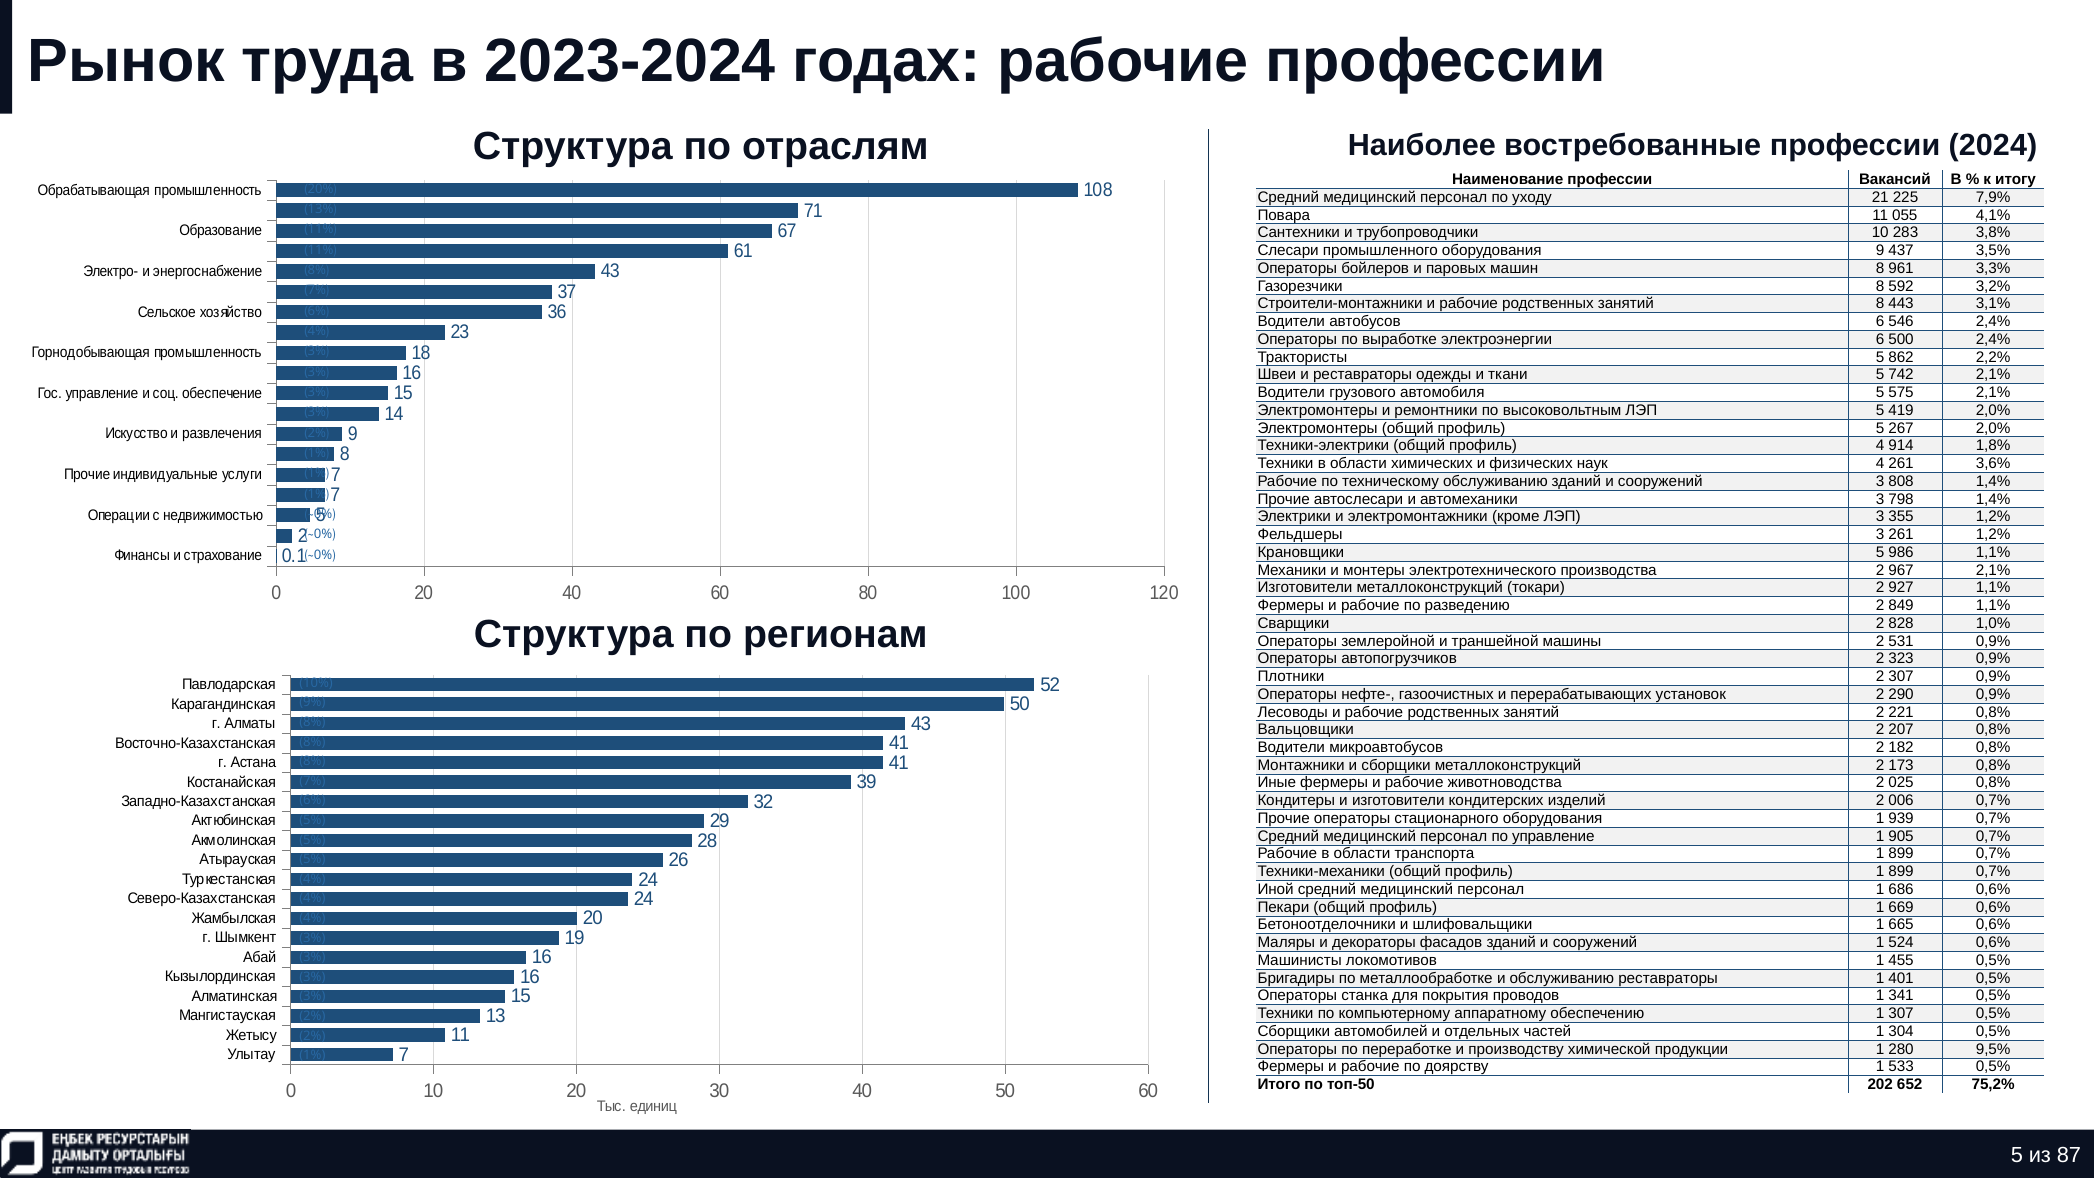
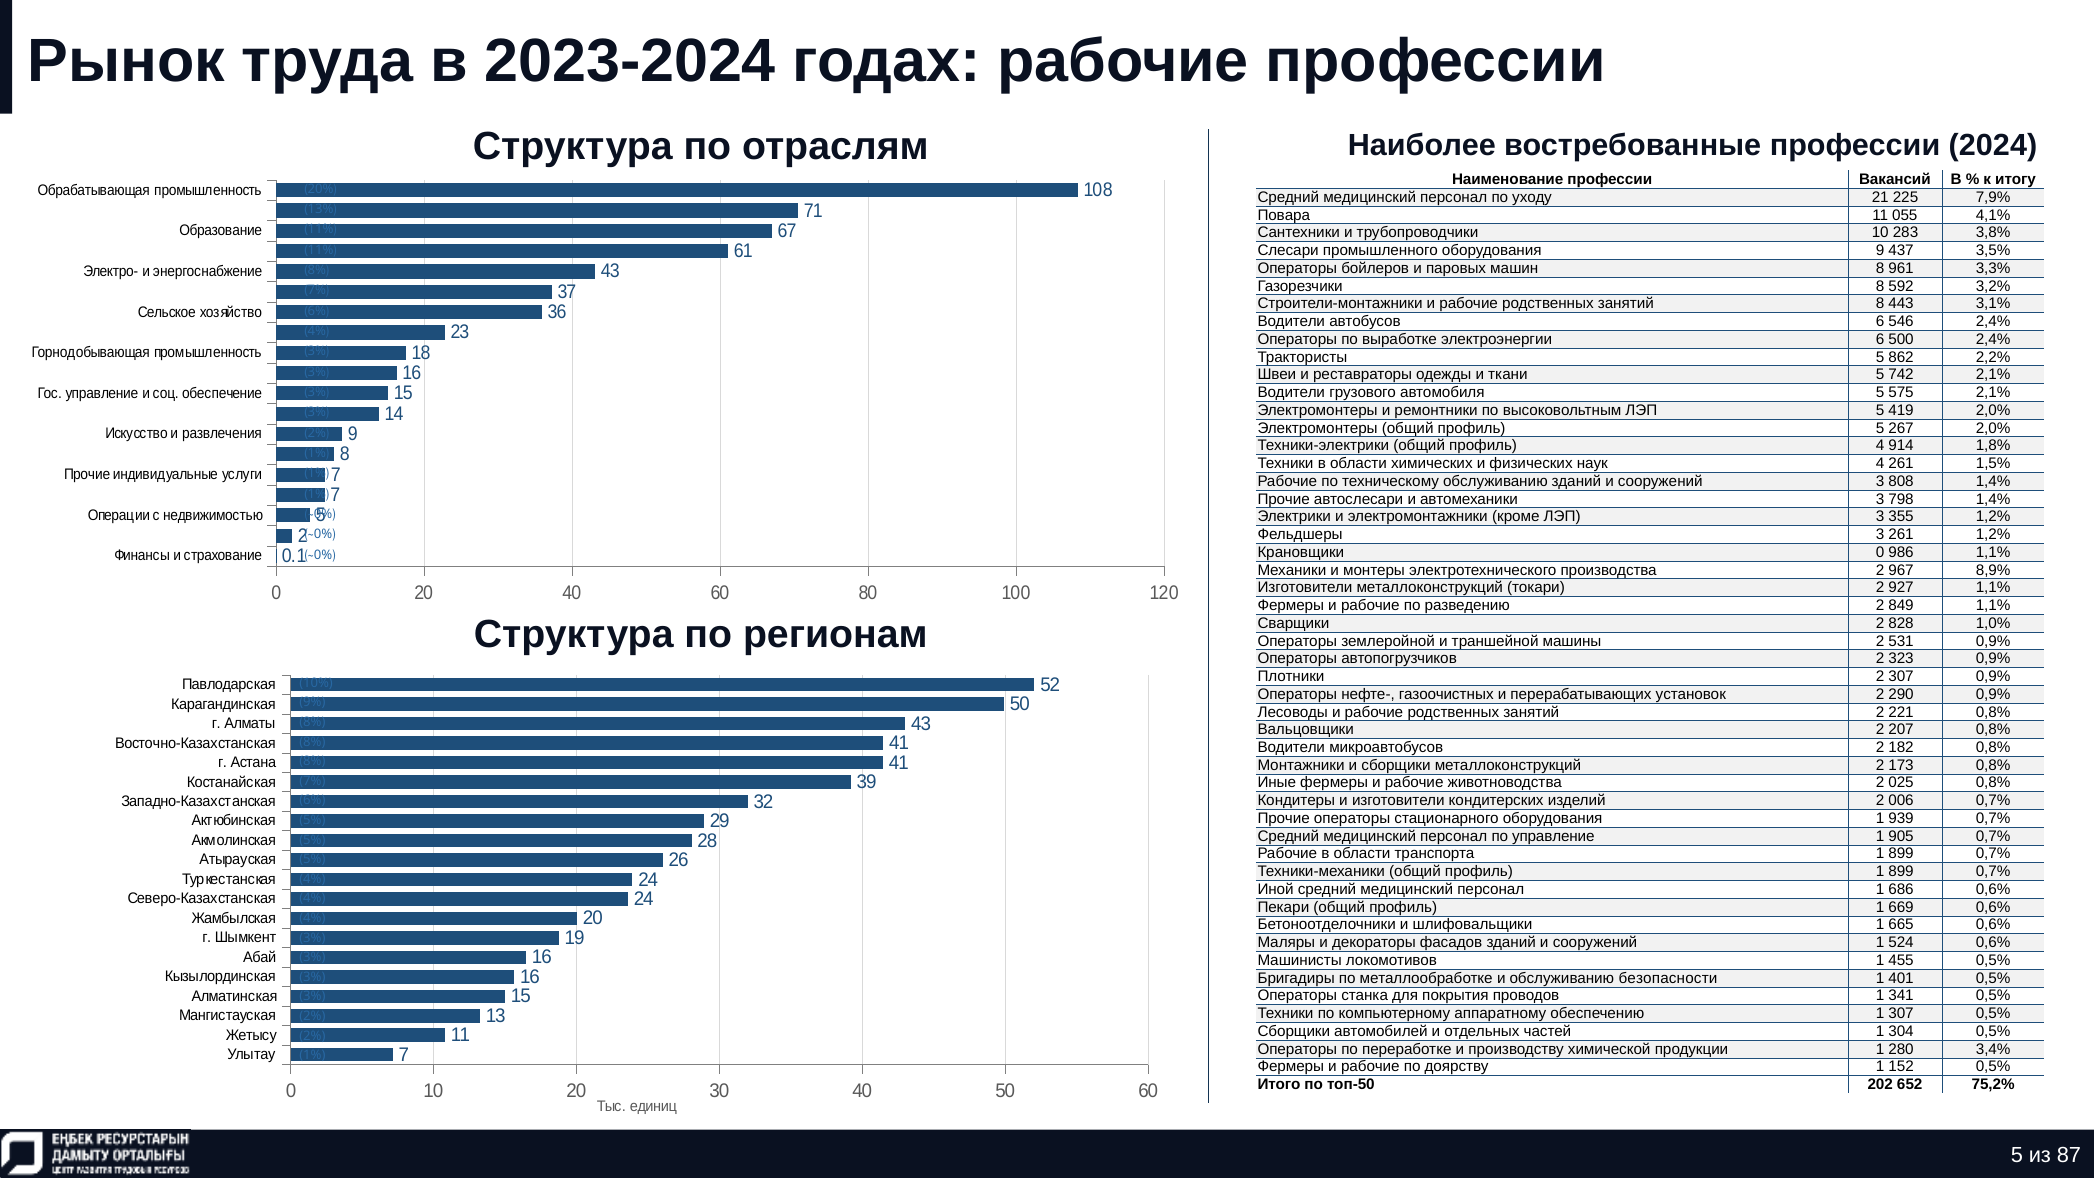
3,6%: 3,6% -> 1,5%
Крановщики 5: 5 -> 0
967 2,1%: 2,1% -> 8,9%
обслуживанию реставраторы: реставраторы -> безопасности
9,5%: 9,5% -> 3,4%
533: 533 -> 152
